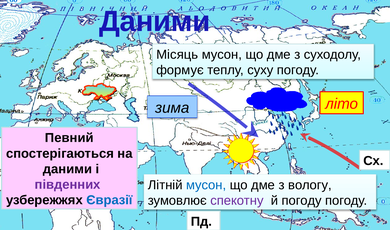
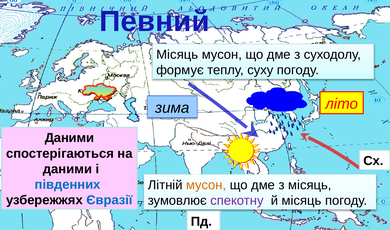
Даними at (155, 22): Даними -> Певний
Певний at (69, 138): Певний -> Даними
південних colour: purple -> blue
мусон at (206, 185) colour: blue -> orange
з вологу: вологу -> місяць
й погоду: погоду -> місяць
